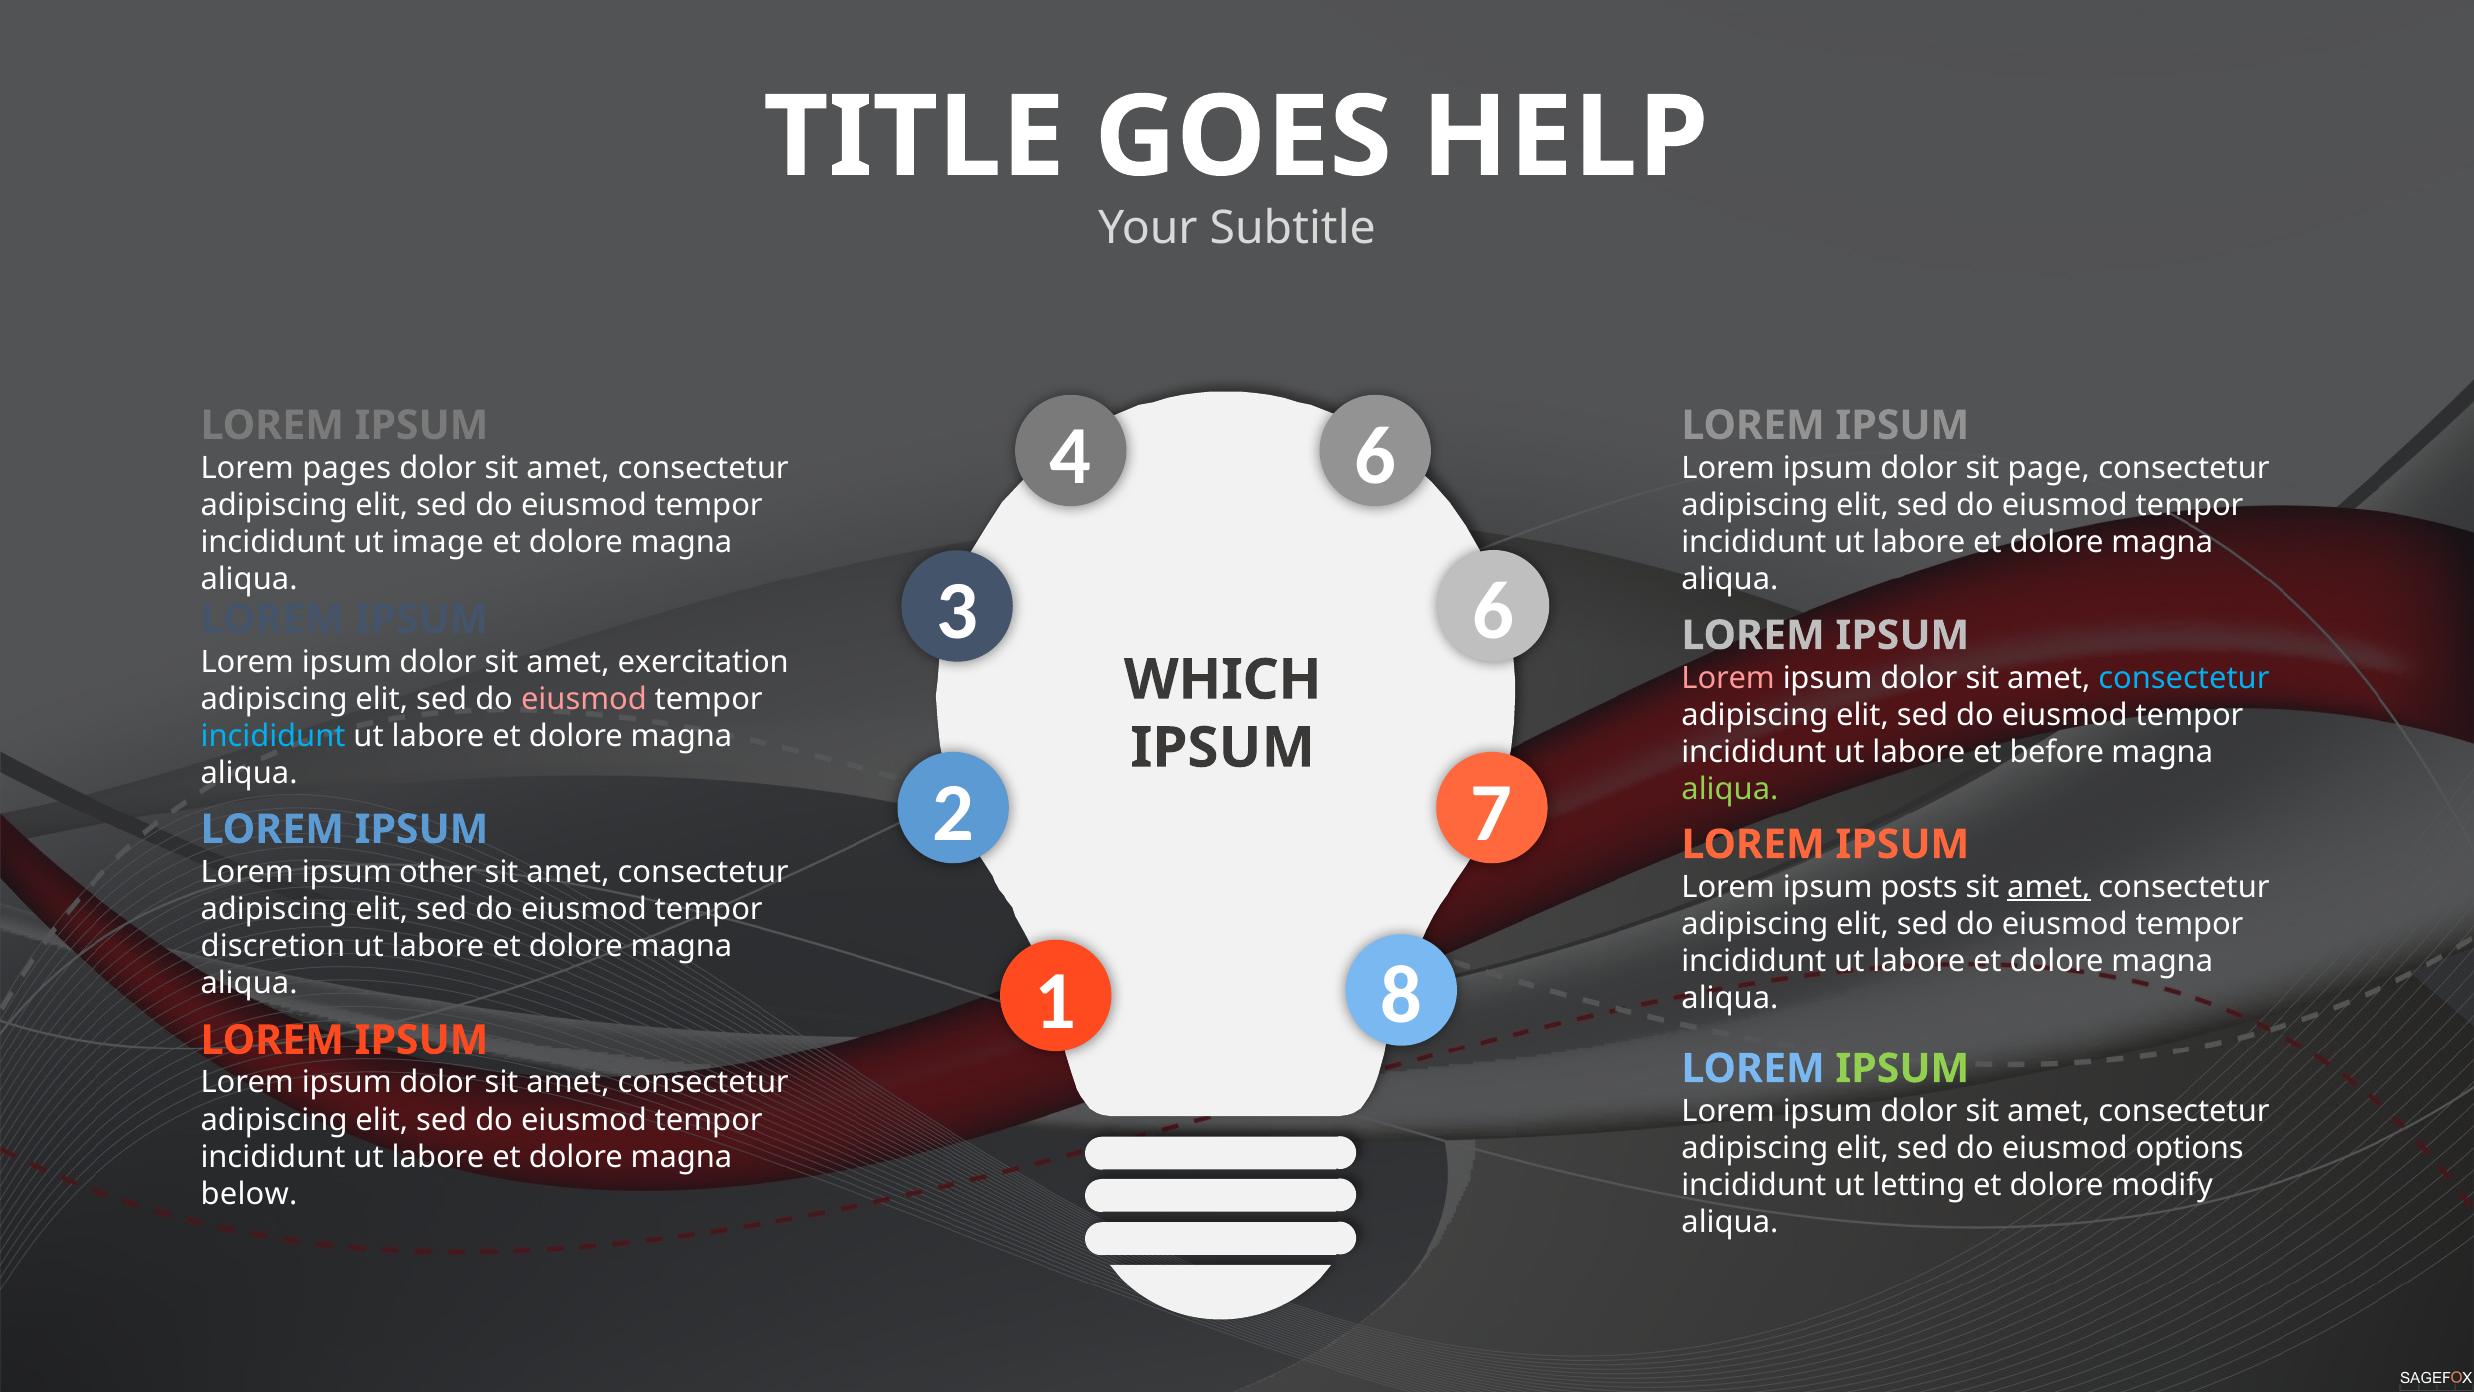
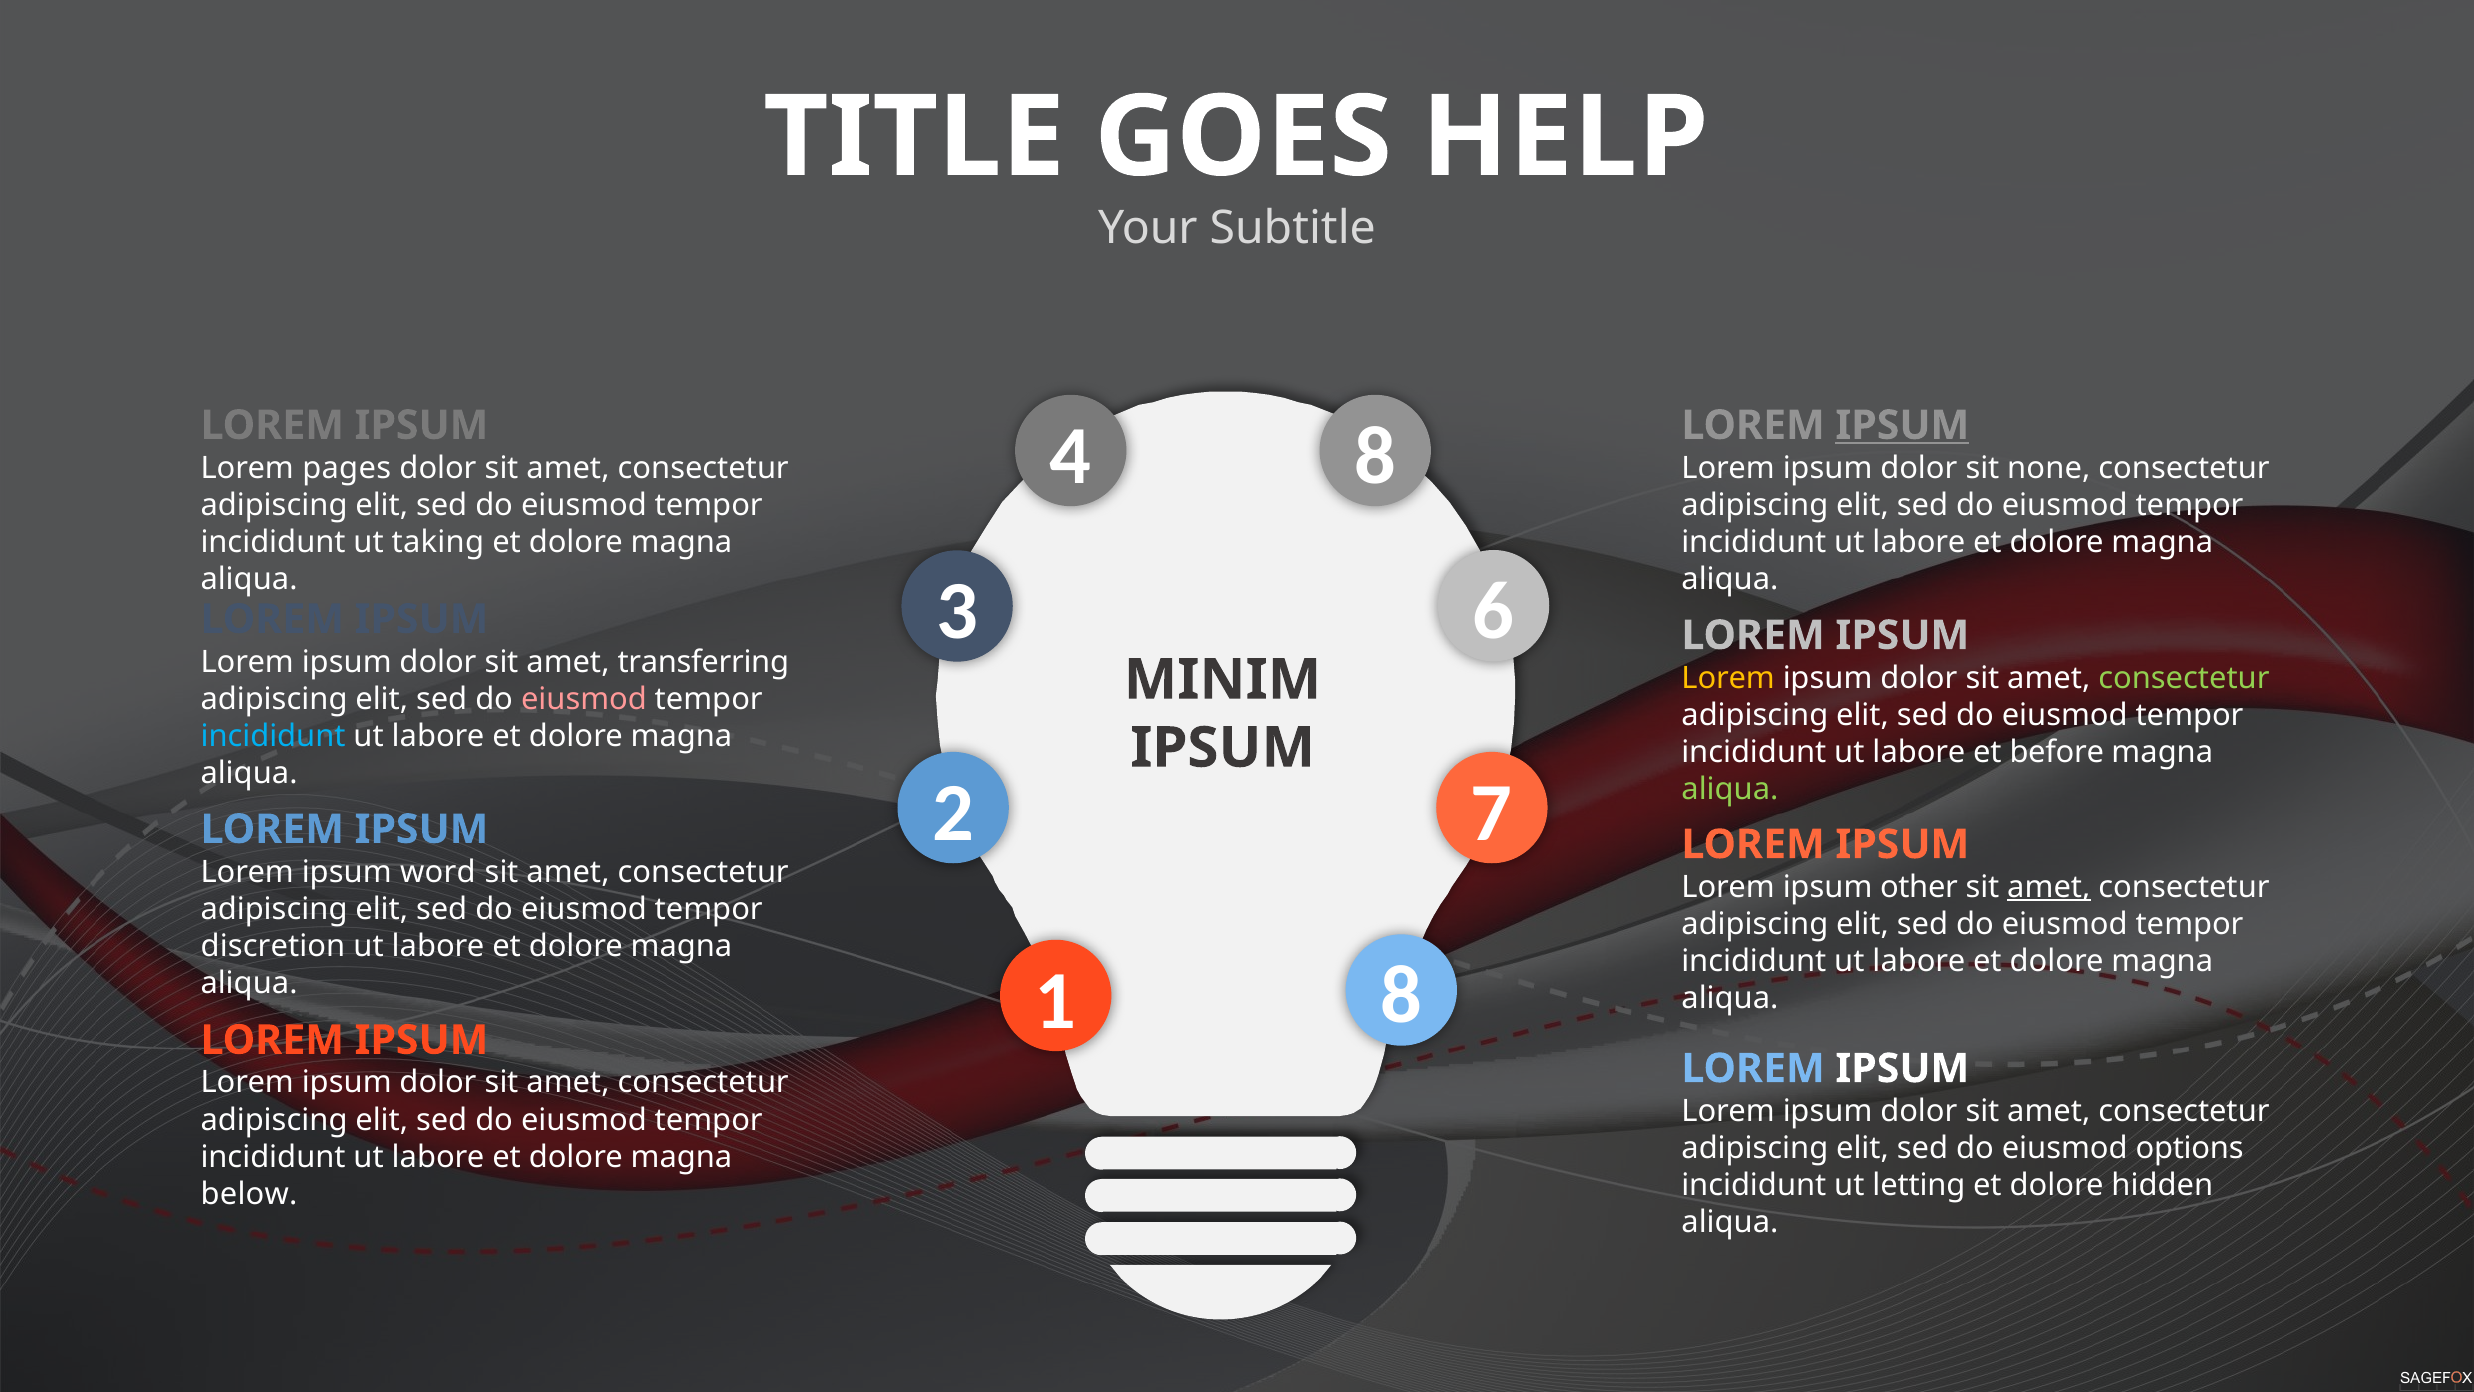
IPSUM at (1902, 425) underline: none -> present
4 6: 6 -> 8
page: page -> none
image: image -> taking
exercitation: exercitation -> transferring
Lorem at (1728, 678) colour: pink -> yellow
consectetur at (2184, 678) colour: light blue -> light green
WHICH: WHICH -> MINIM
other: other -> word
posts: posts -> other
IPSUM at (1902, 1068) colour: light green -> white
modify: modify -> hidden
